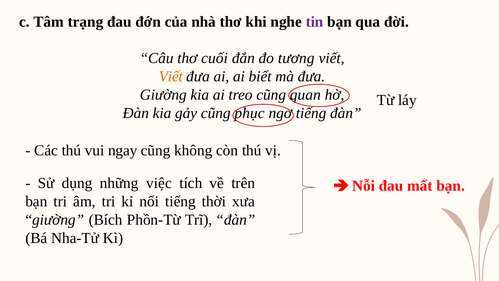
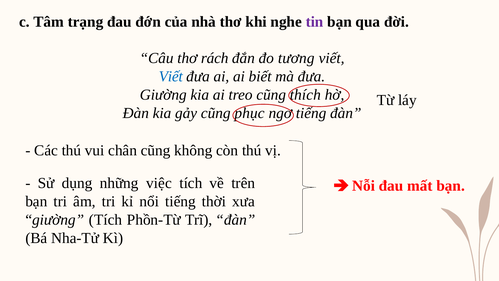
cuối: cuối -> rách
Viết at (171, 77) colour: orange -> blue
quan: quan -> thích
ngay: ngay -> chân
giường Bích: Bích -> Tích
